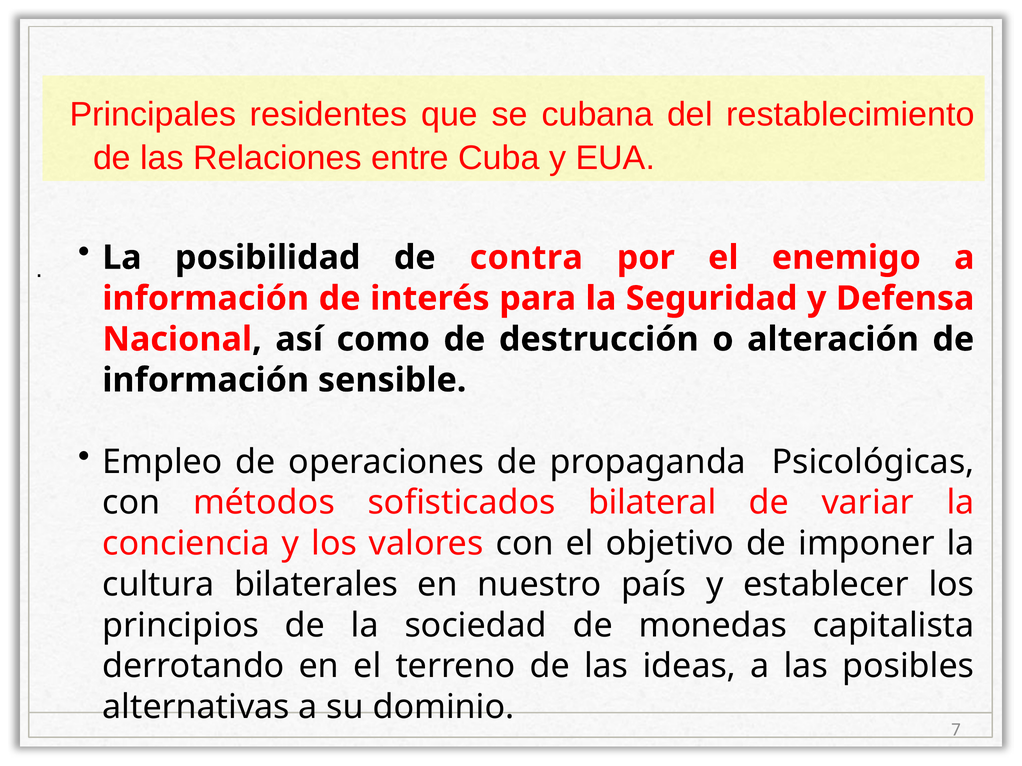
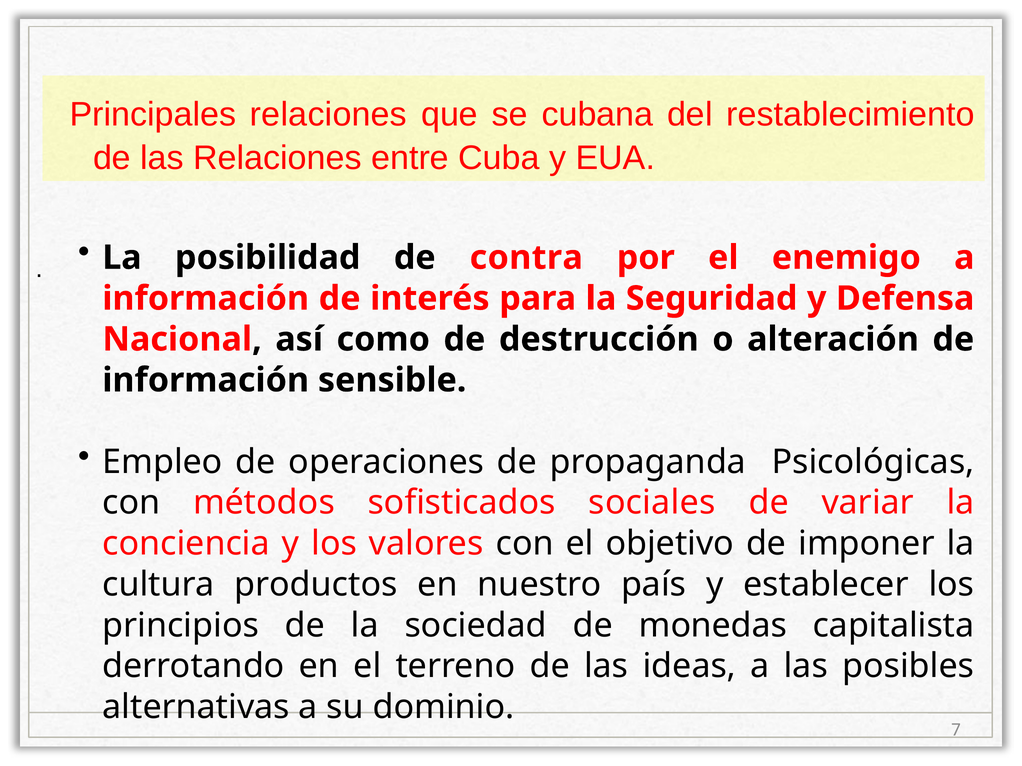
Principales residentes: residentes -> relaciones
bilateral: bilateral -> sociales
bilaterales: bilaterales -> productos
